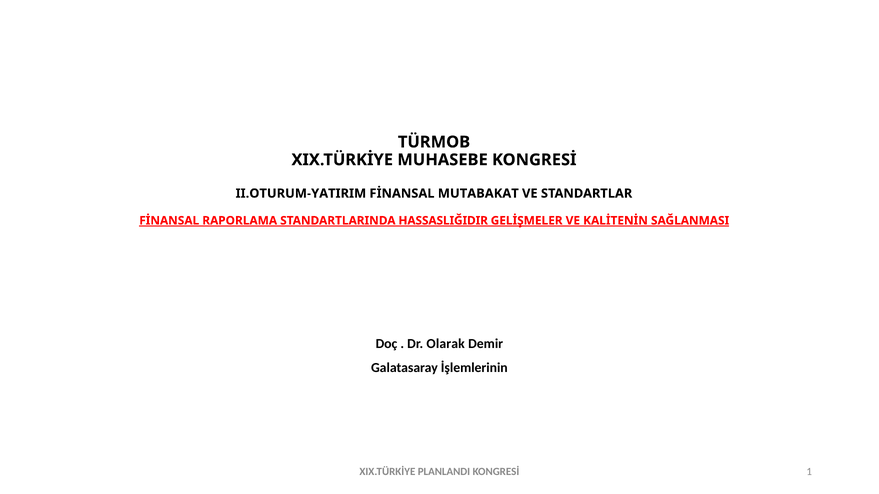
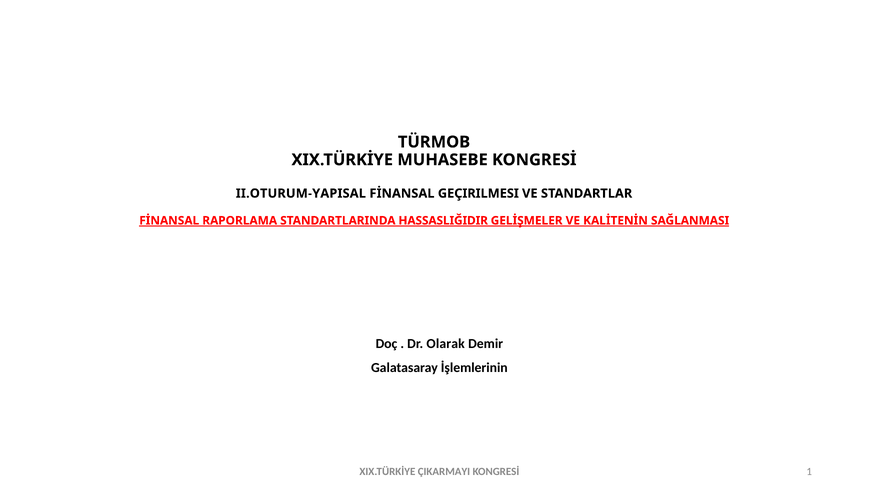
II.OTURUM-YATIRIM: II.OTURUM-YATIRIM -> II.OTURUM-YAPISAL
MUTABAKAT: MUTABAKAT -> GEÇIRILMESI
PLANLANDI: PLANLANDI -> ÇIKARMAYI
